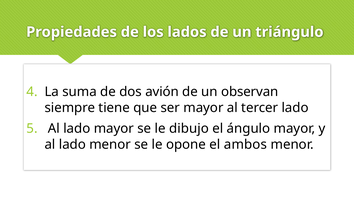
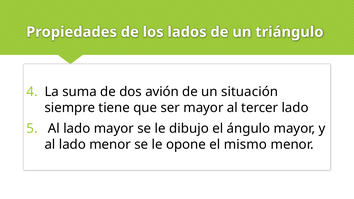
observan: observan -> situación
ambos: ambos -> mismo
